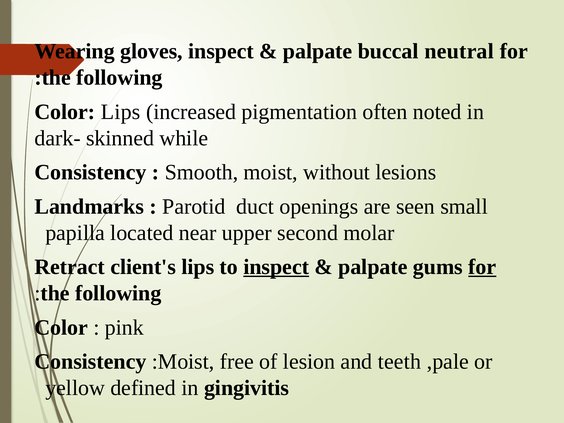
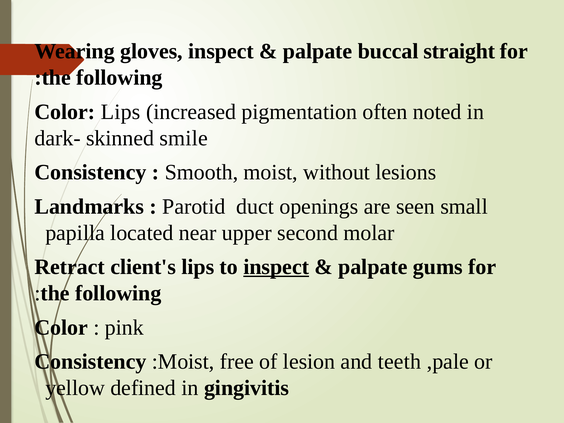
neutral: neutral -> straight
while: while -> smile
for at (482, 267) underline: present -> none
